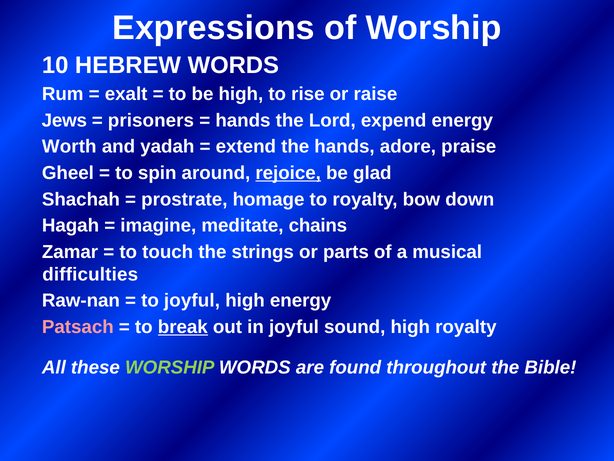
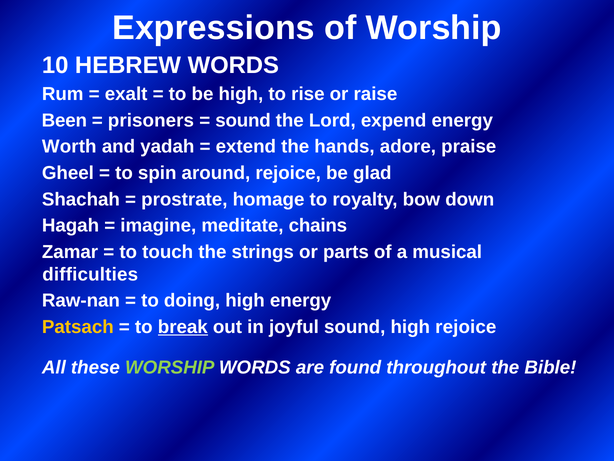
Jews: Jews -> Been
hands at (243, 120): hands -> sound
rejoice at (288, 173) underline: present -> none
to joyful: joyful -> doing
Patsach colour: pink -> yellow
high royalty: royalty -> rejoice
